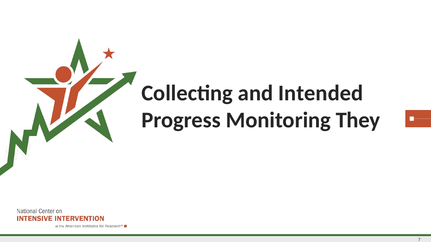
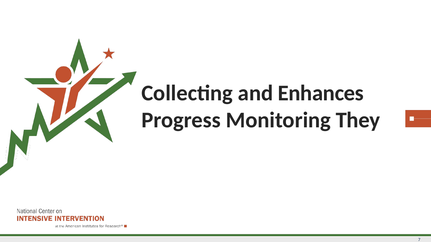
Intended: Intended -> Enhances
